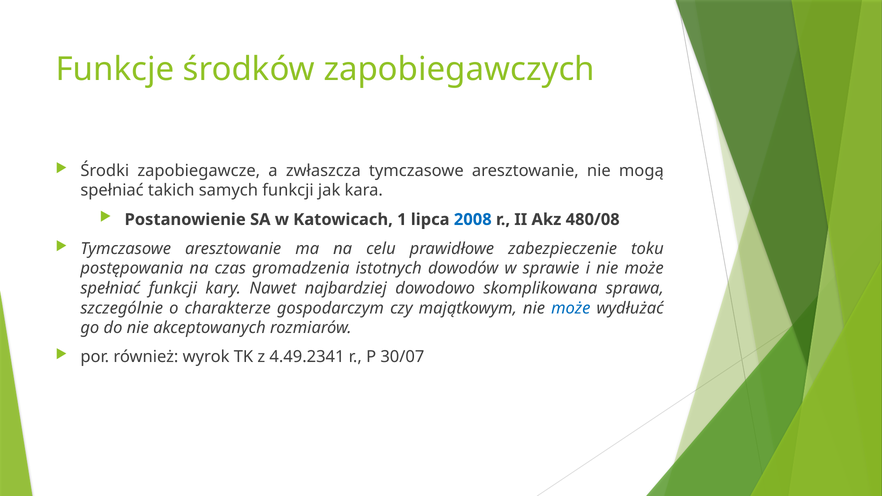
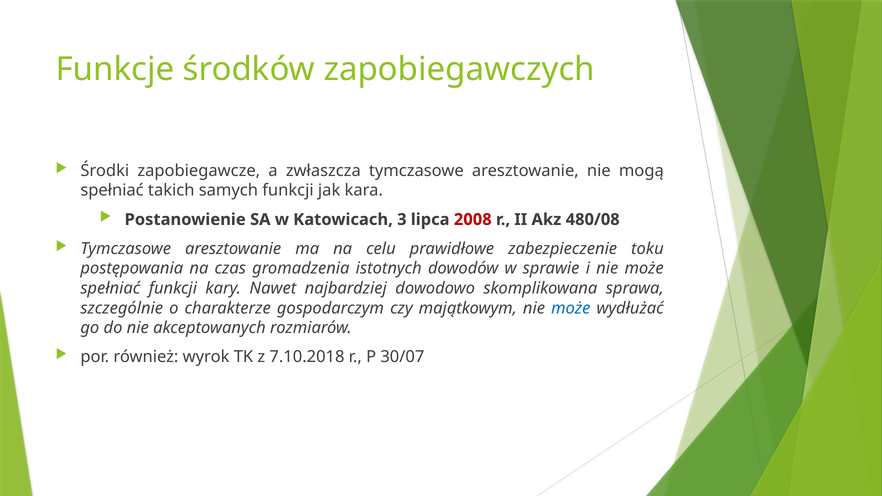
1: 1 -> 3
2008 colour: blue -> red
4.49.2341: 4.49.2341 -> 7.10.2018
